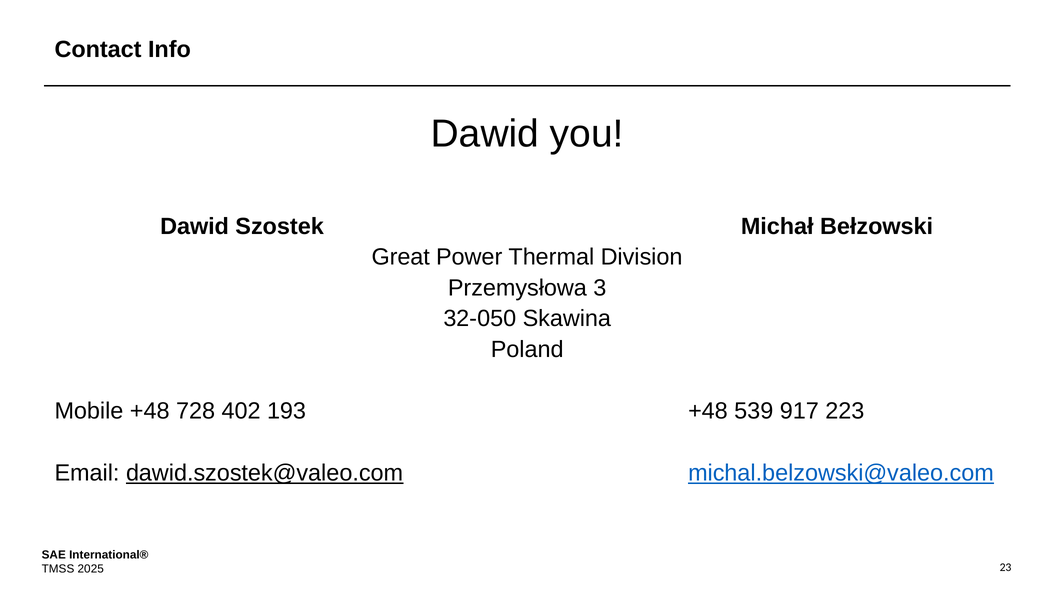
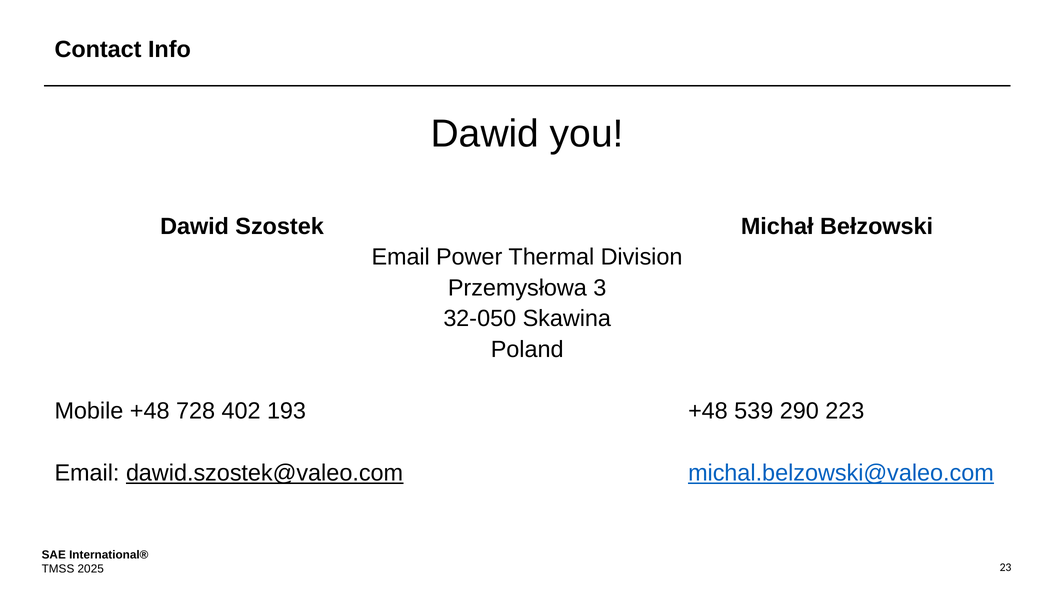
Great at (401, 257): Great -> Email
917: 917 -> 290
